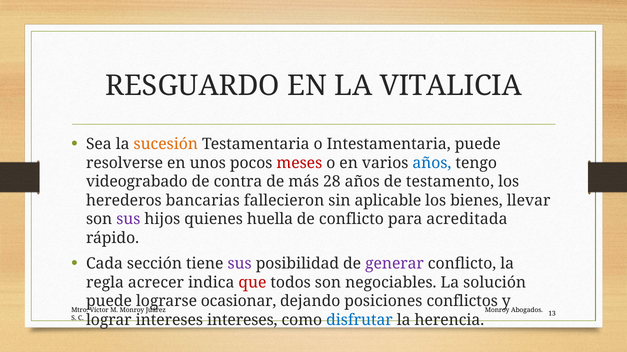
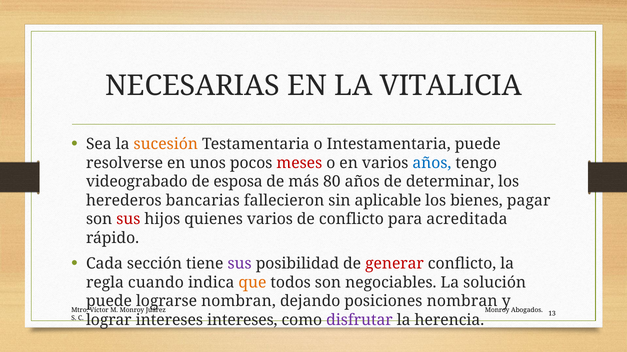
RESGUARDO: RESGUARDO -> NECESARIAS
contra: contra -> esposa
28: 28 -> 80
testamento: testamento -> determinar
llevar: llevar -> pagar
sus at (128, 220) colour: purple -> red
quienes huella: huella -> varios
generar colour: purple -> red
acrecer: acrecer -> cuando
que colour: red -> orange
ocasionar at (239, 302): ocasionar -> nombran
posiciones conflictos: conflictos -> nombran
disfrutar colour: blue -> purple
